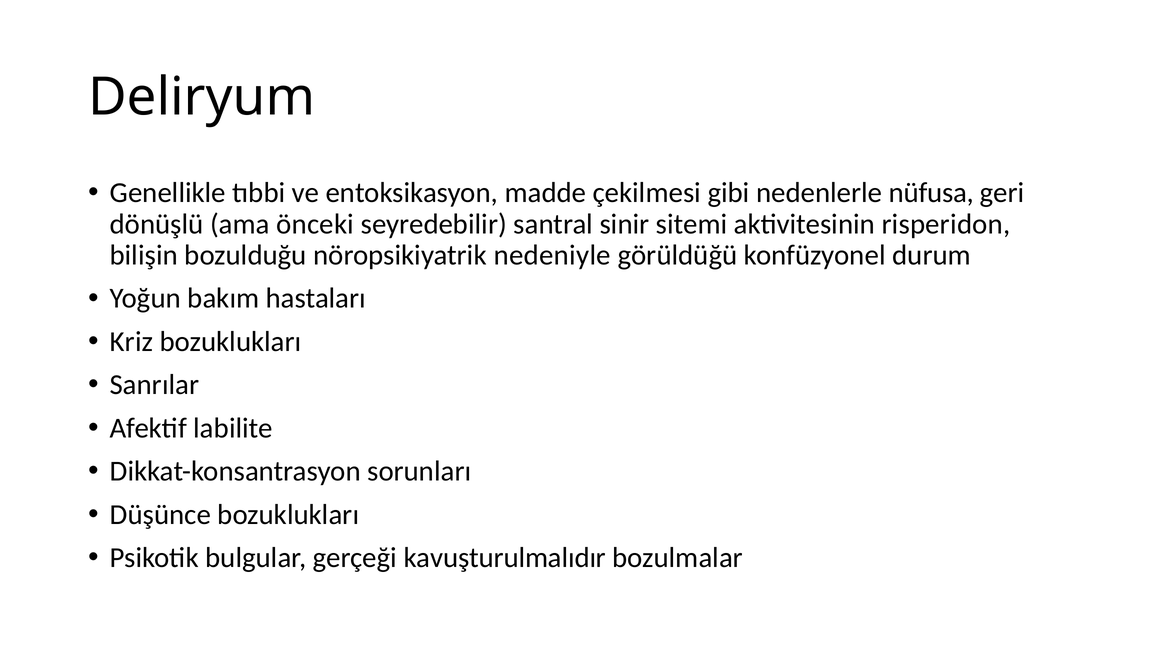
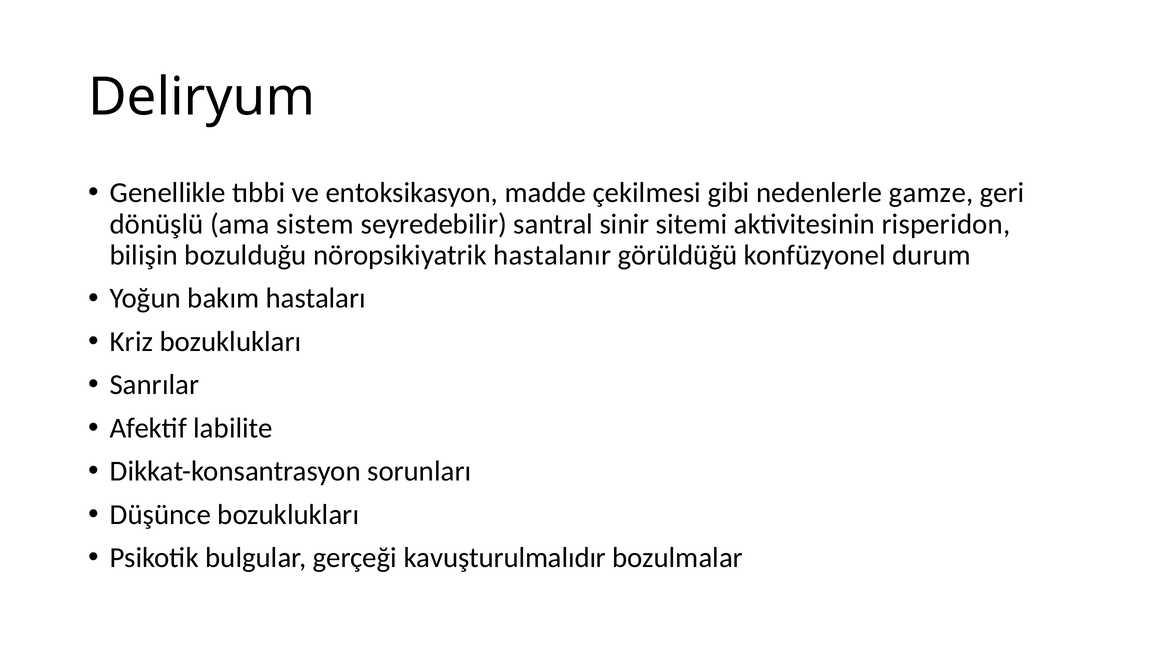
nüfusa: nüfusa -> gamze
önceki: önceki -> sistem
nedeniyle: nedeniyle -> hastalanır
